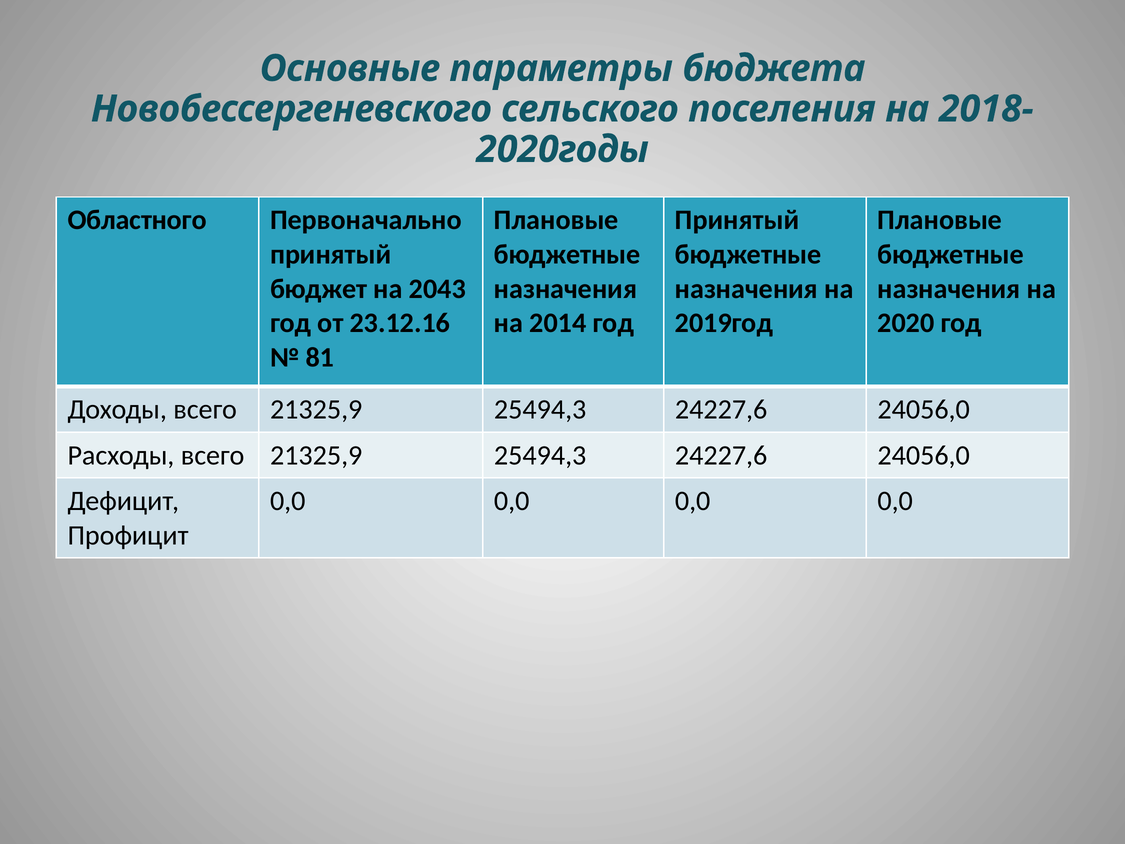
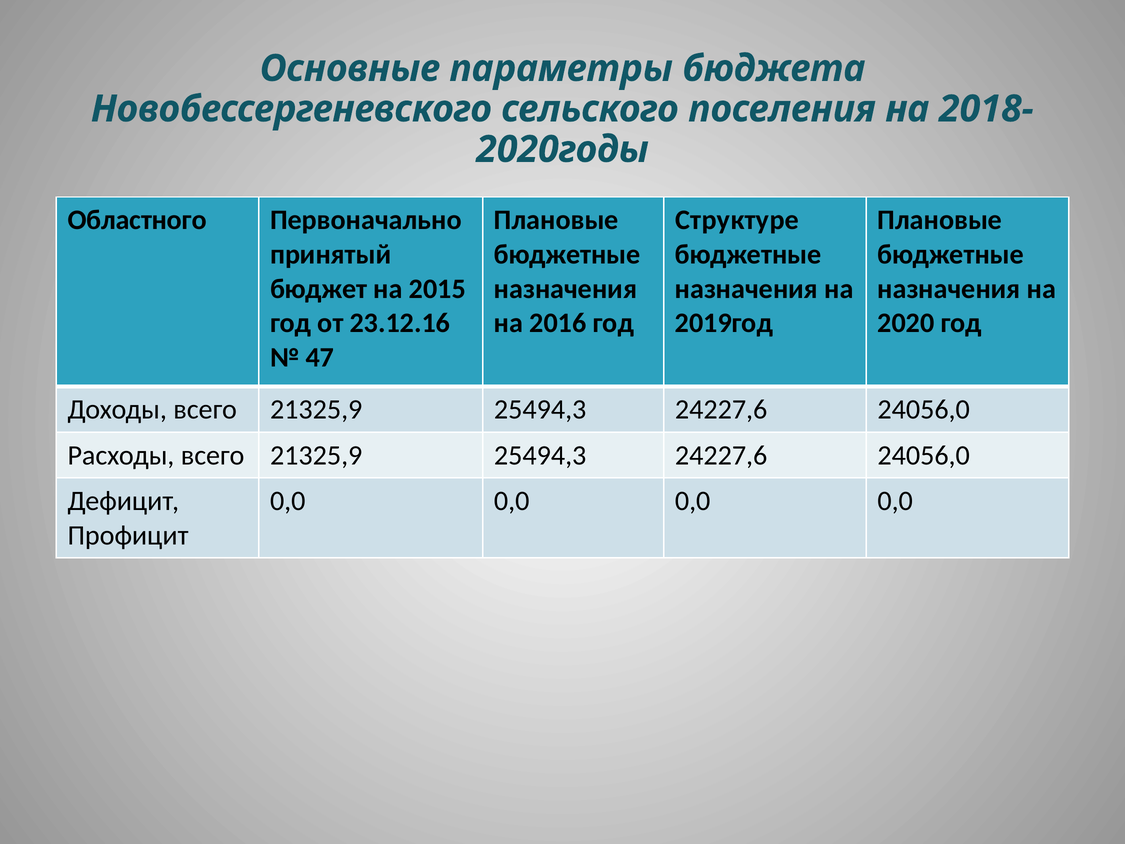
Принятый at (737, 220): Принятый -> Структуре
2043: 2043 -> 2015
2014: 2014 -> 2016
81: 81 -> 47
